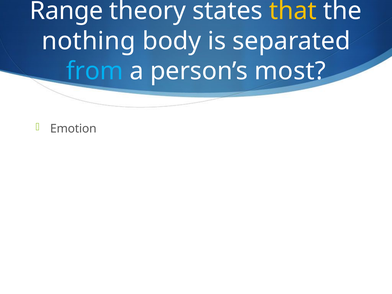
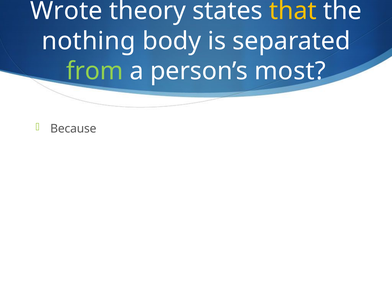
Range: Range -> Wrote
from colour: light blue -> light green
Emotion: Emotion -> Because
